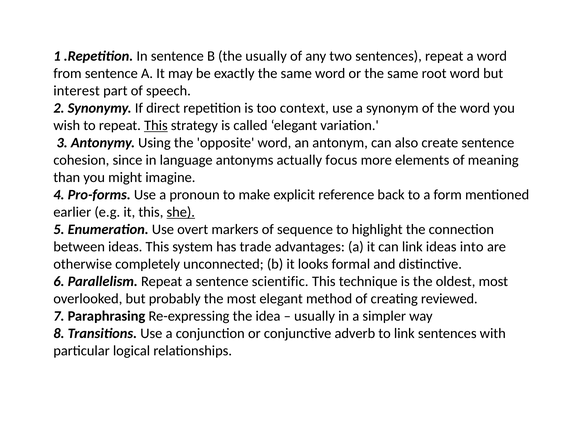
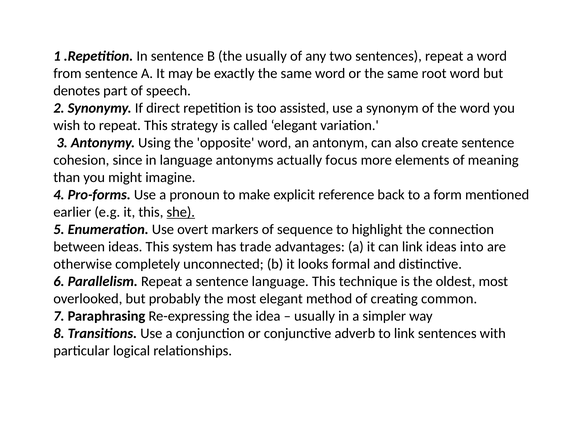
interest: interest -> denotes
context: context -> assisted
This at (156, 125) underline: present -> none
sentence scientific: scientific -> language
reviewed: reviewed -> common
